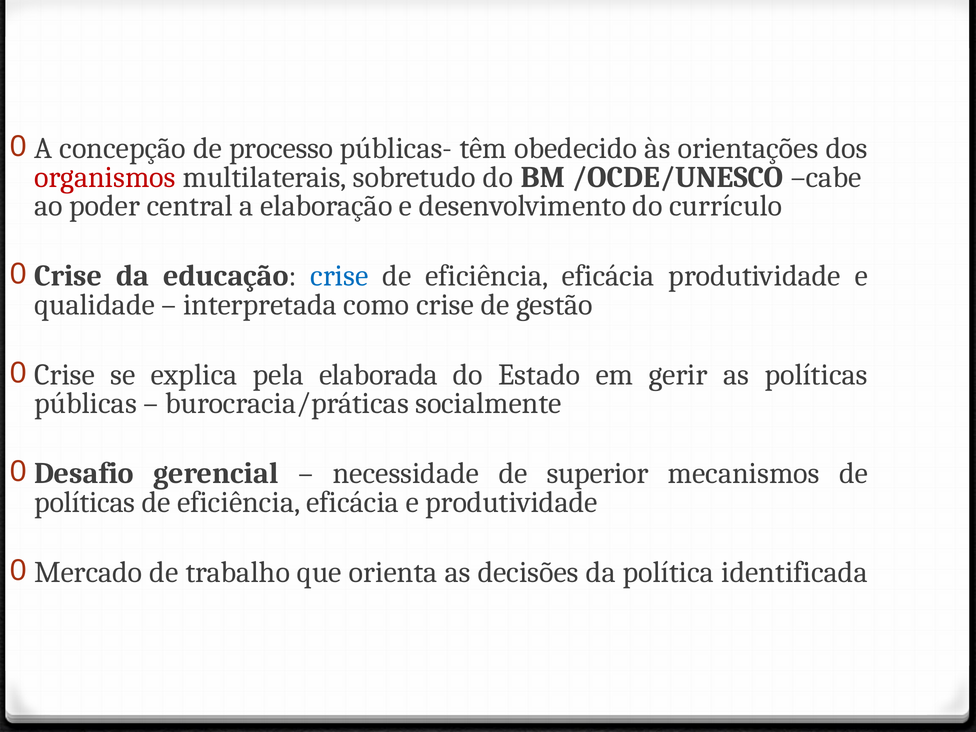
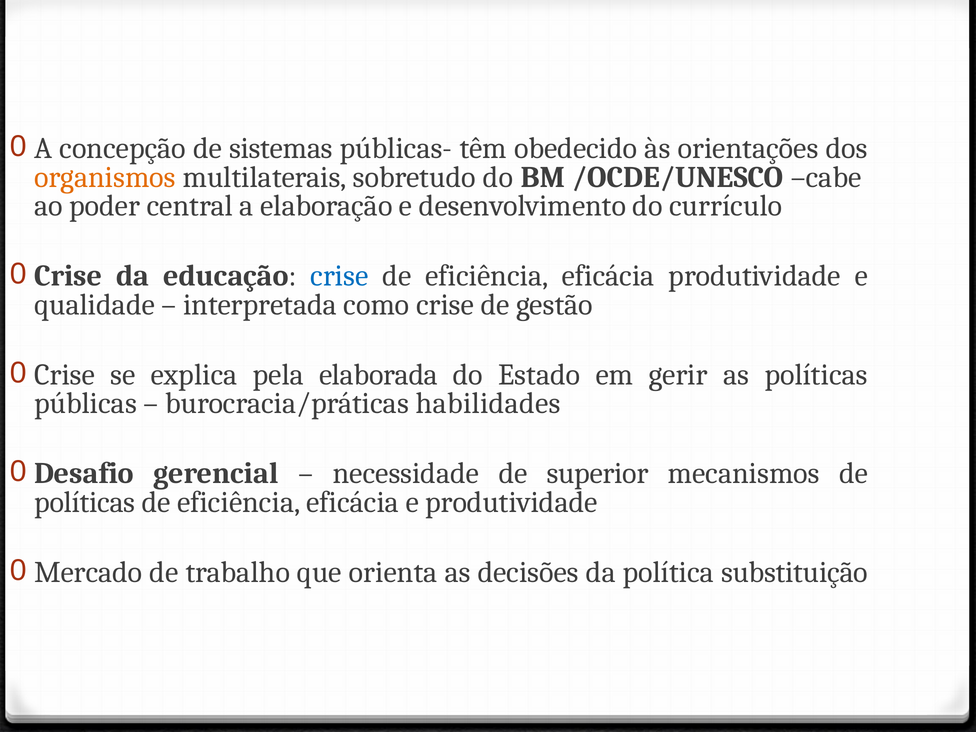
processo: processo -> sistemas
organismos colour: red -> orange
socialmente: socialmente -> habilidades
identificada: identificada -> substituição
